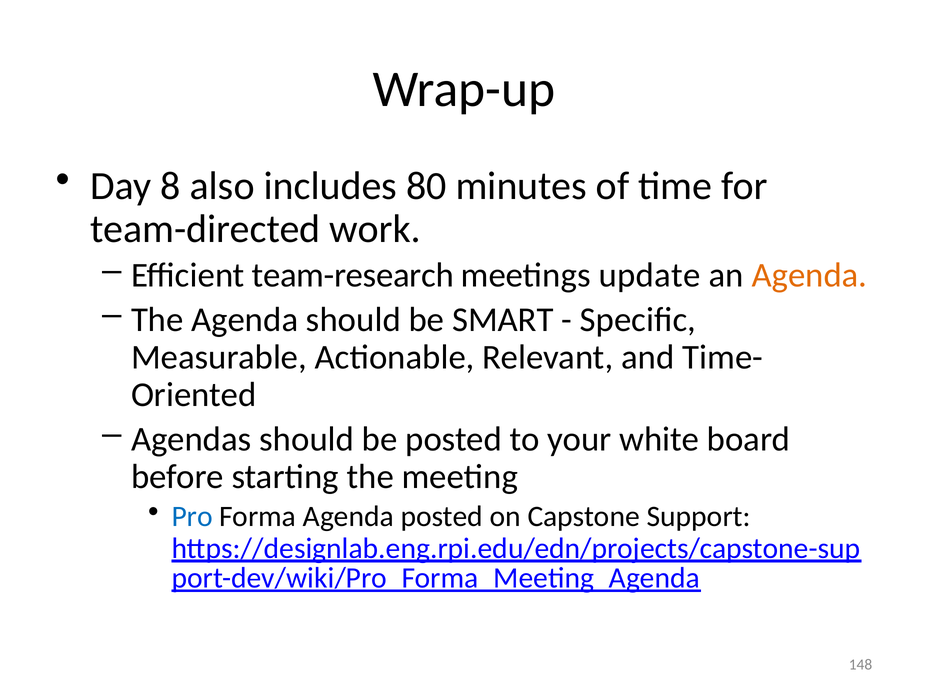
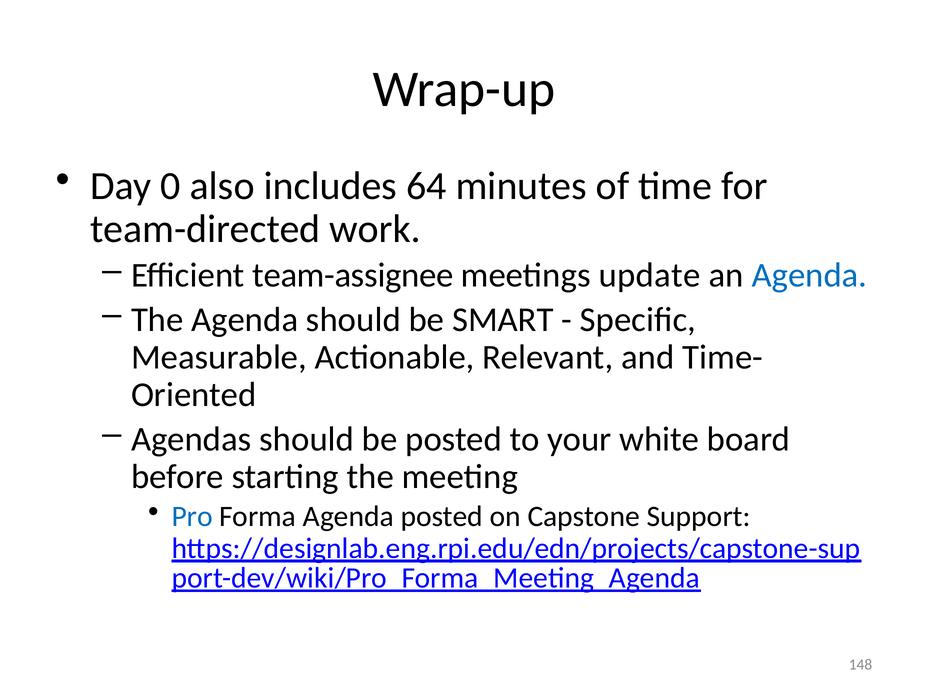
8: 8 -> 0
80: 80 -> 64
team-research: team-research -> team-assignee
Agenda at (809, 275) colour: orange -> blue
